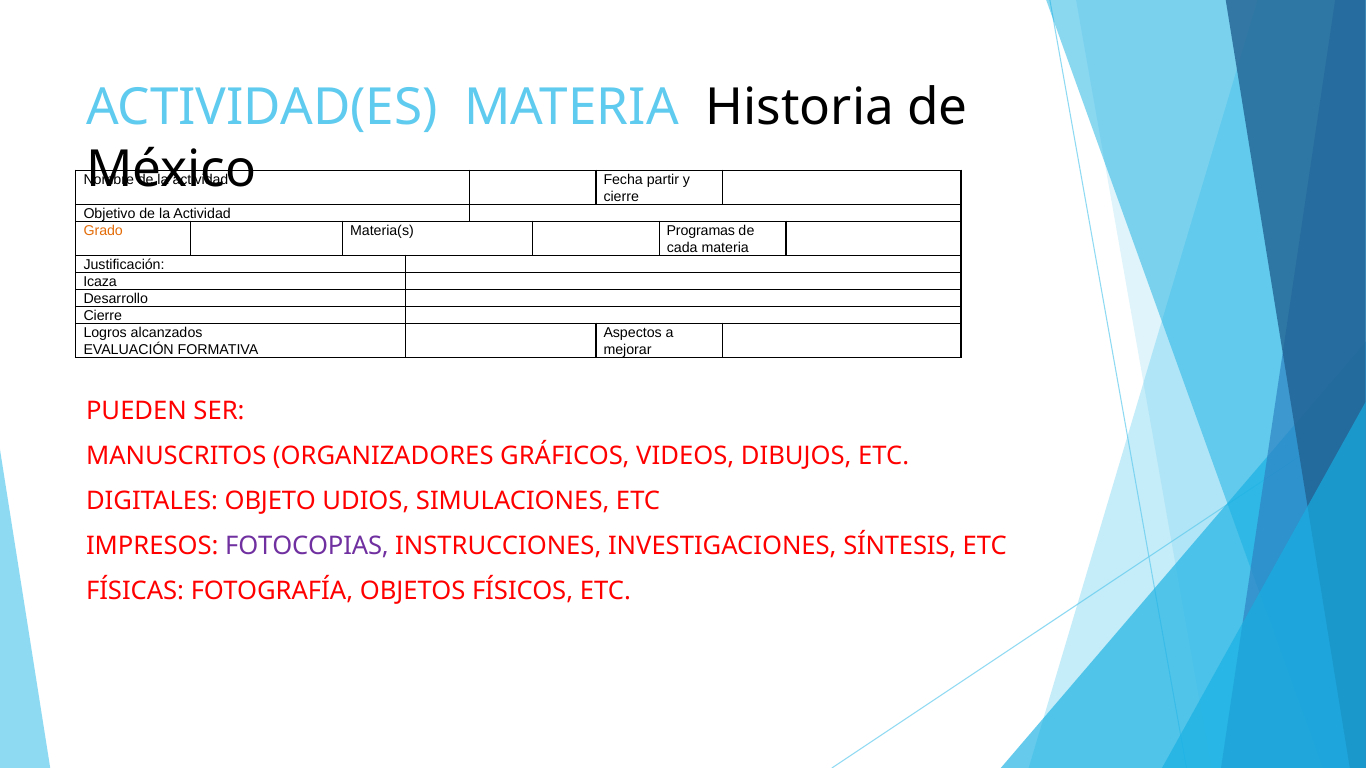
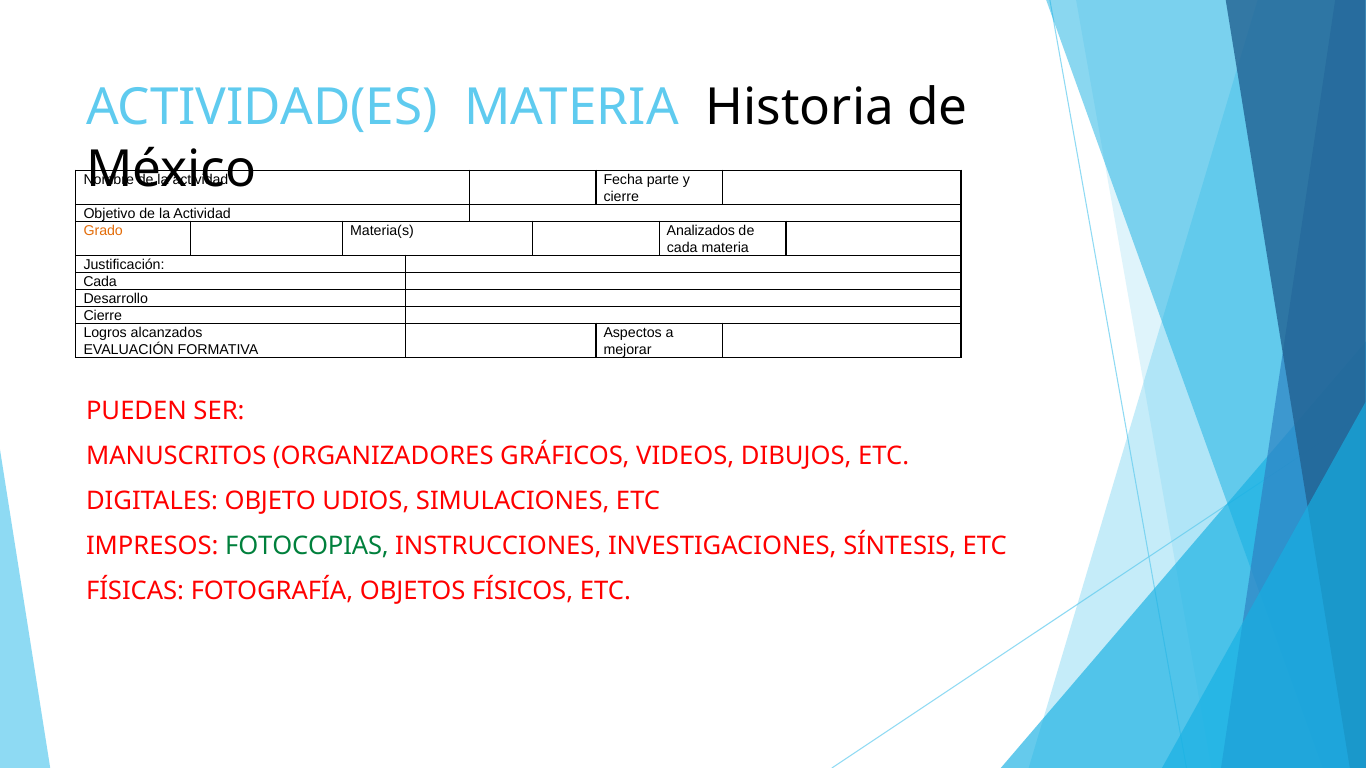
partir: partir -> parte
Programas: Programas -> Analizados
Icaza at (100, 282): Icaza -> Cada
FOTOCOPIAS colour: purple -> green
